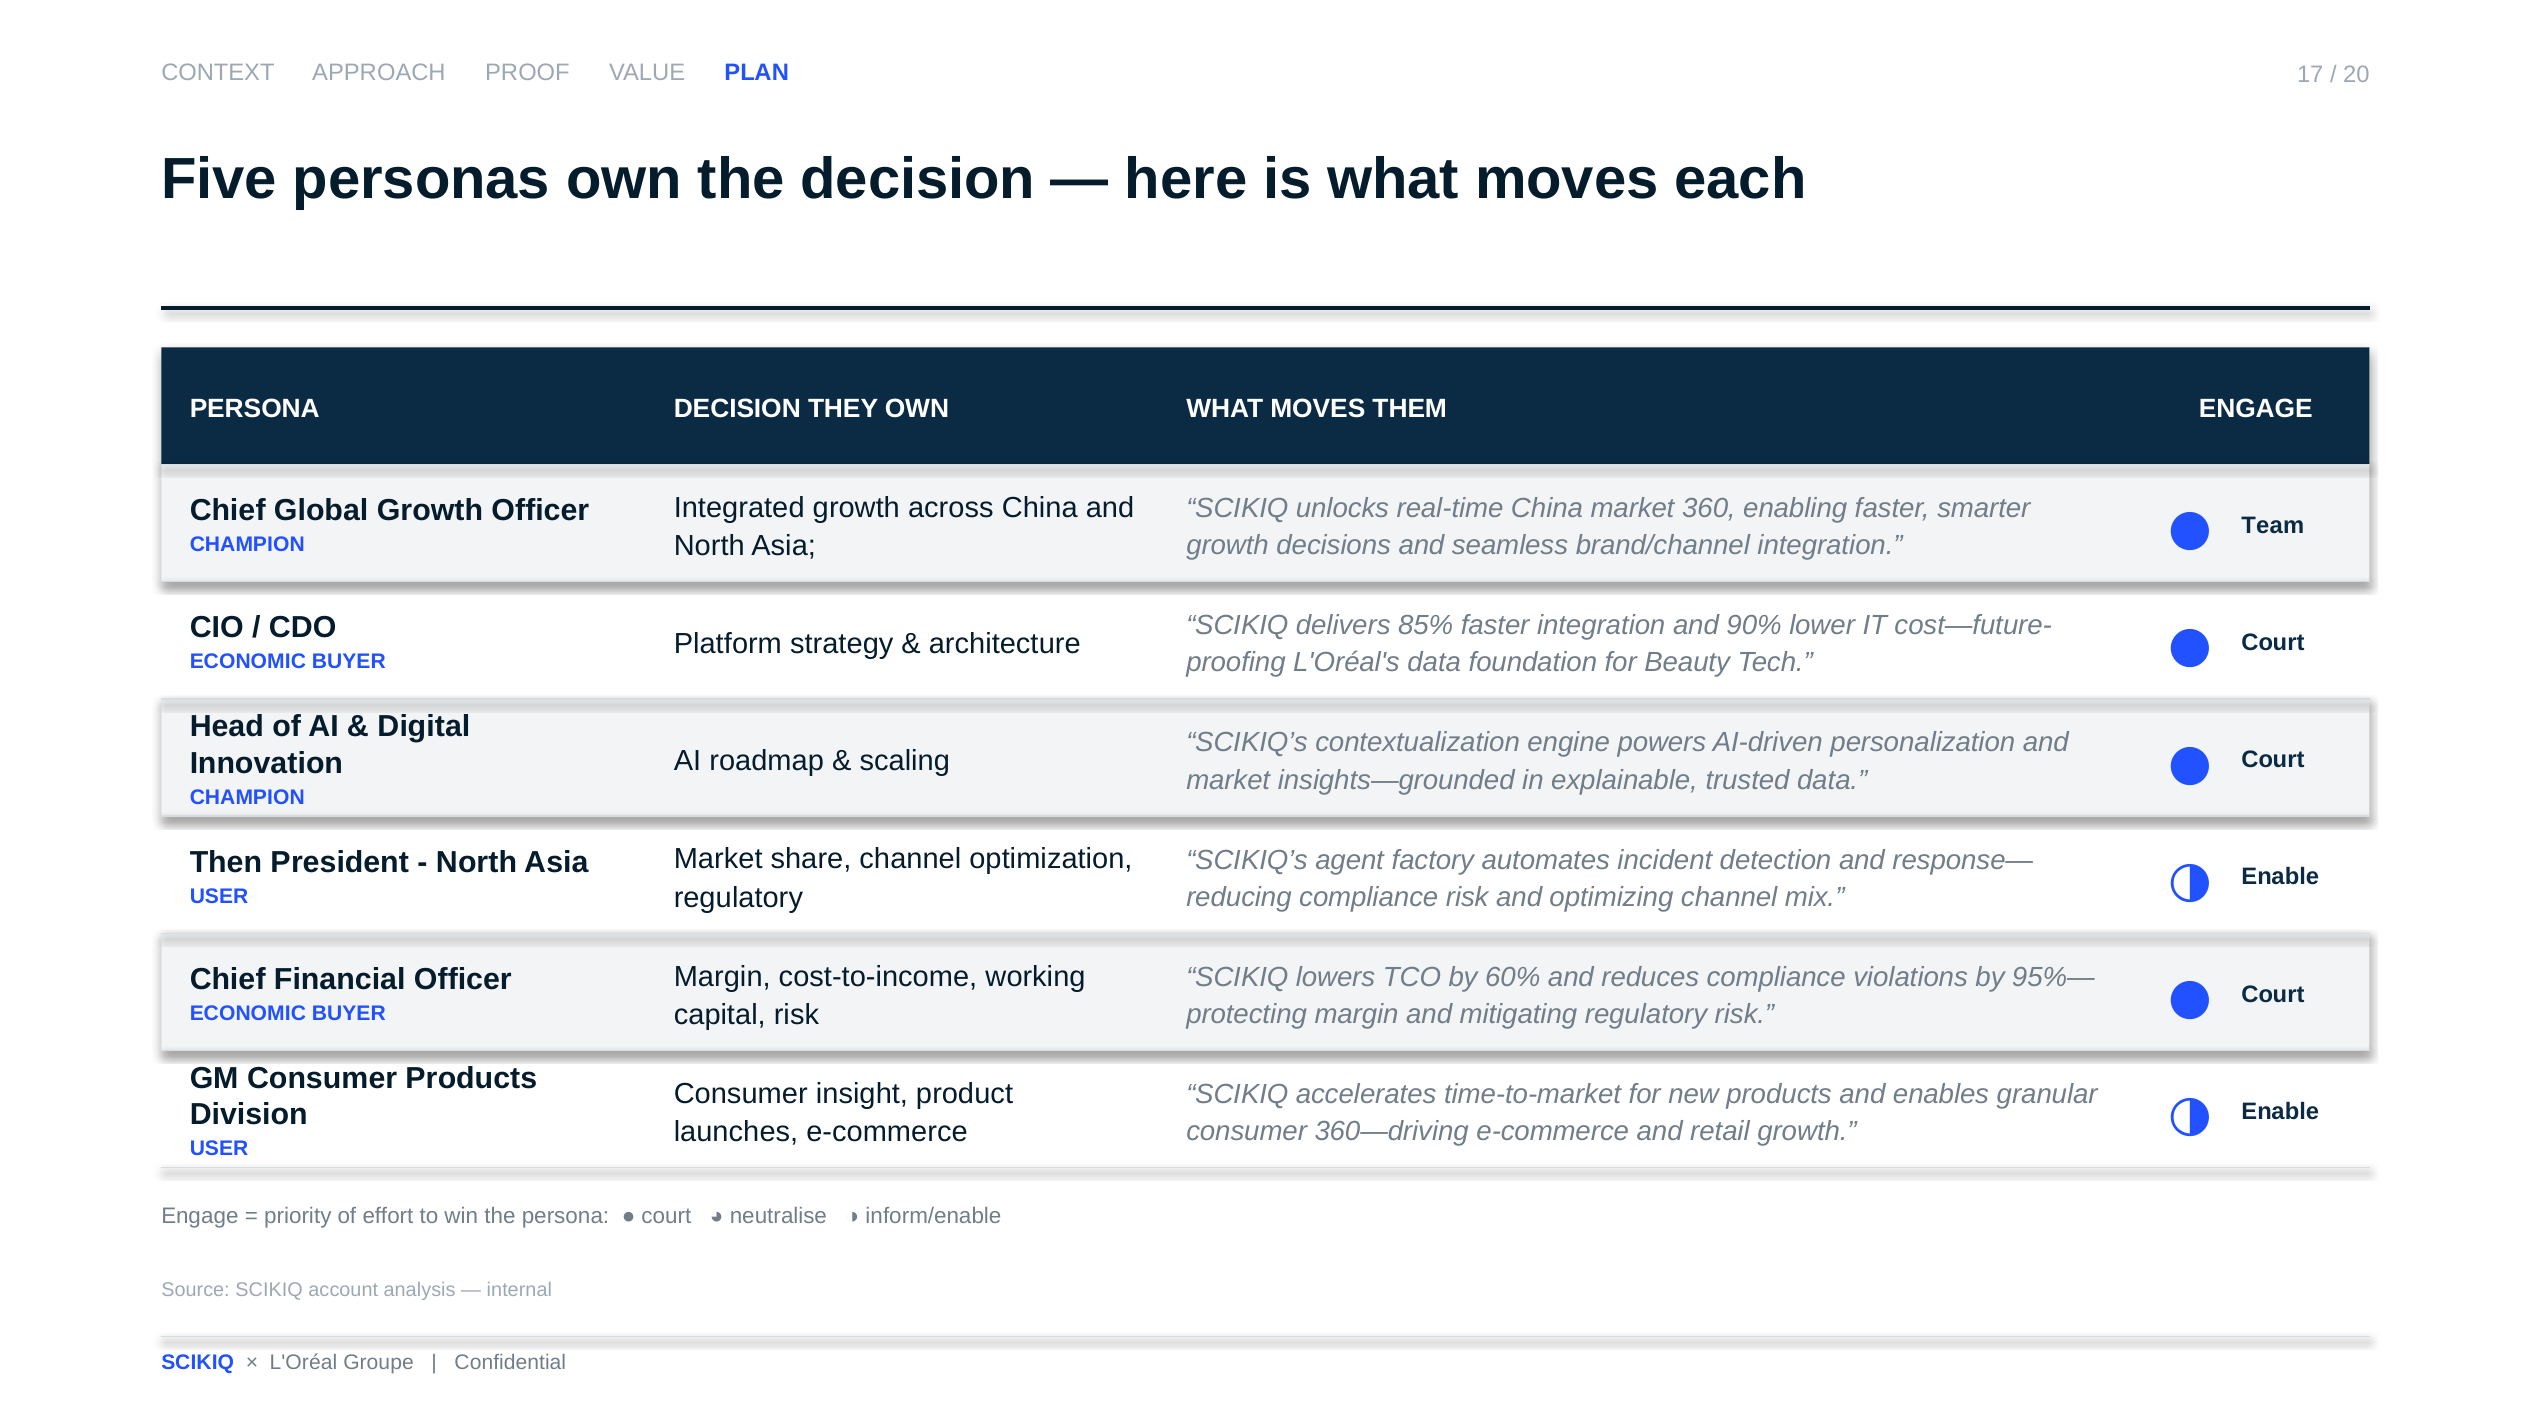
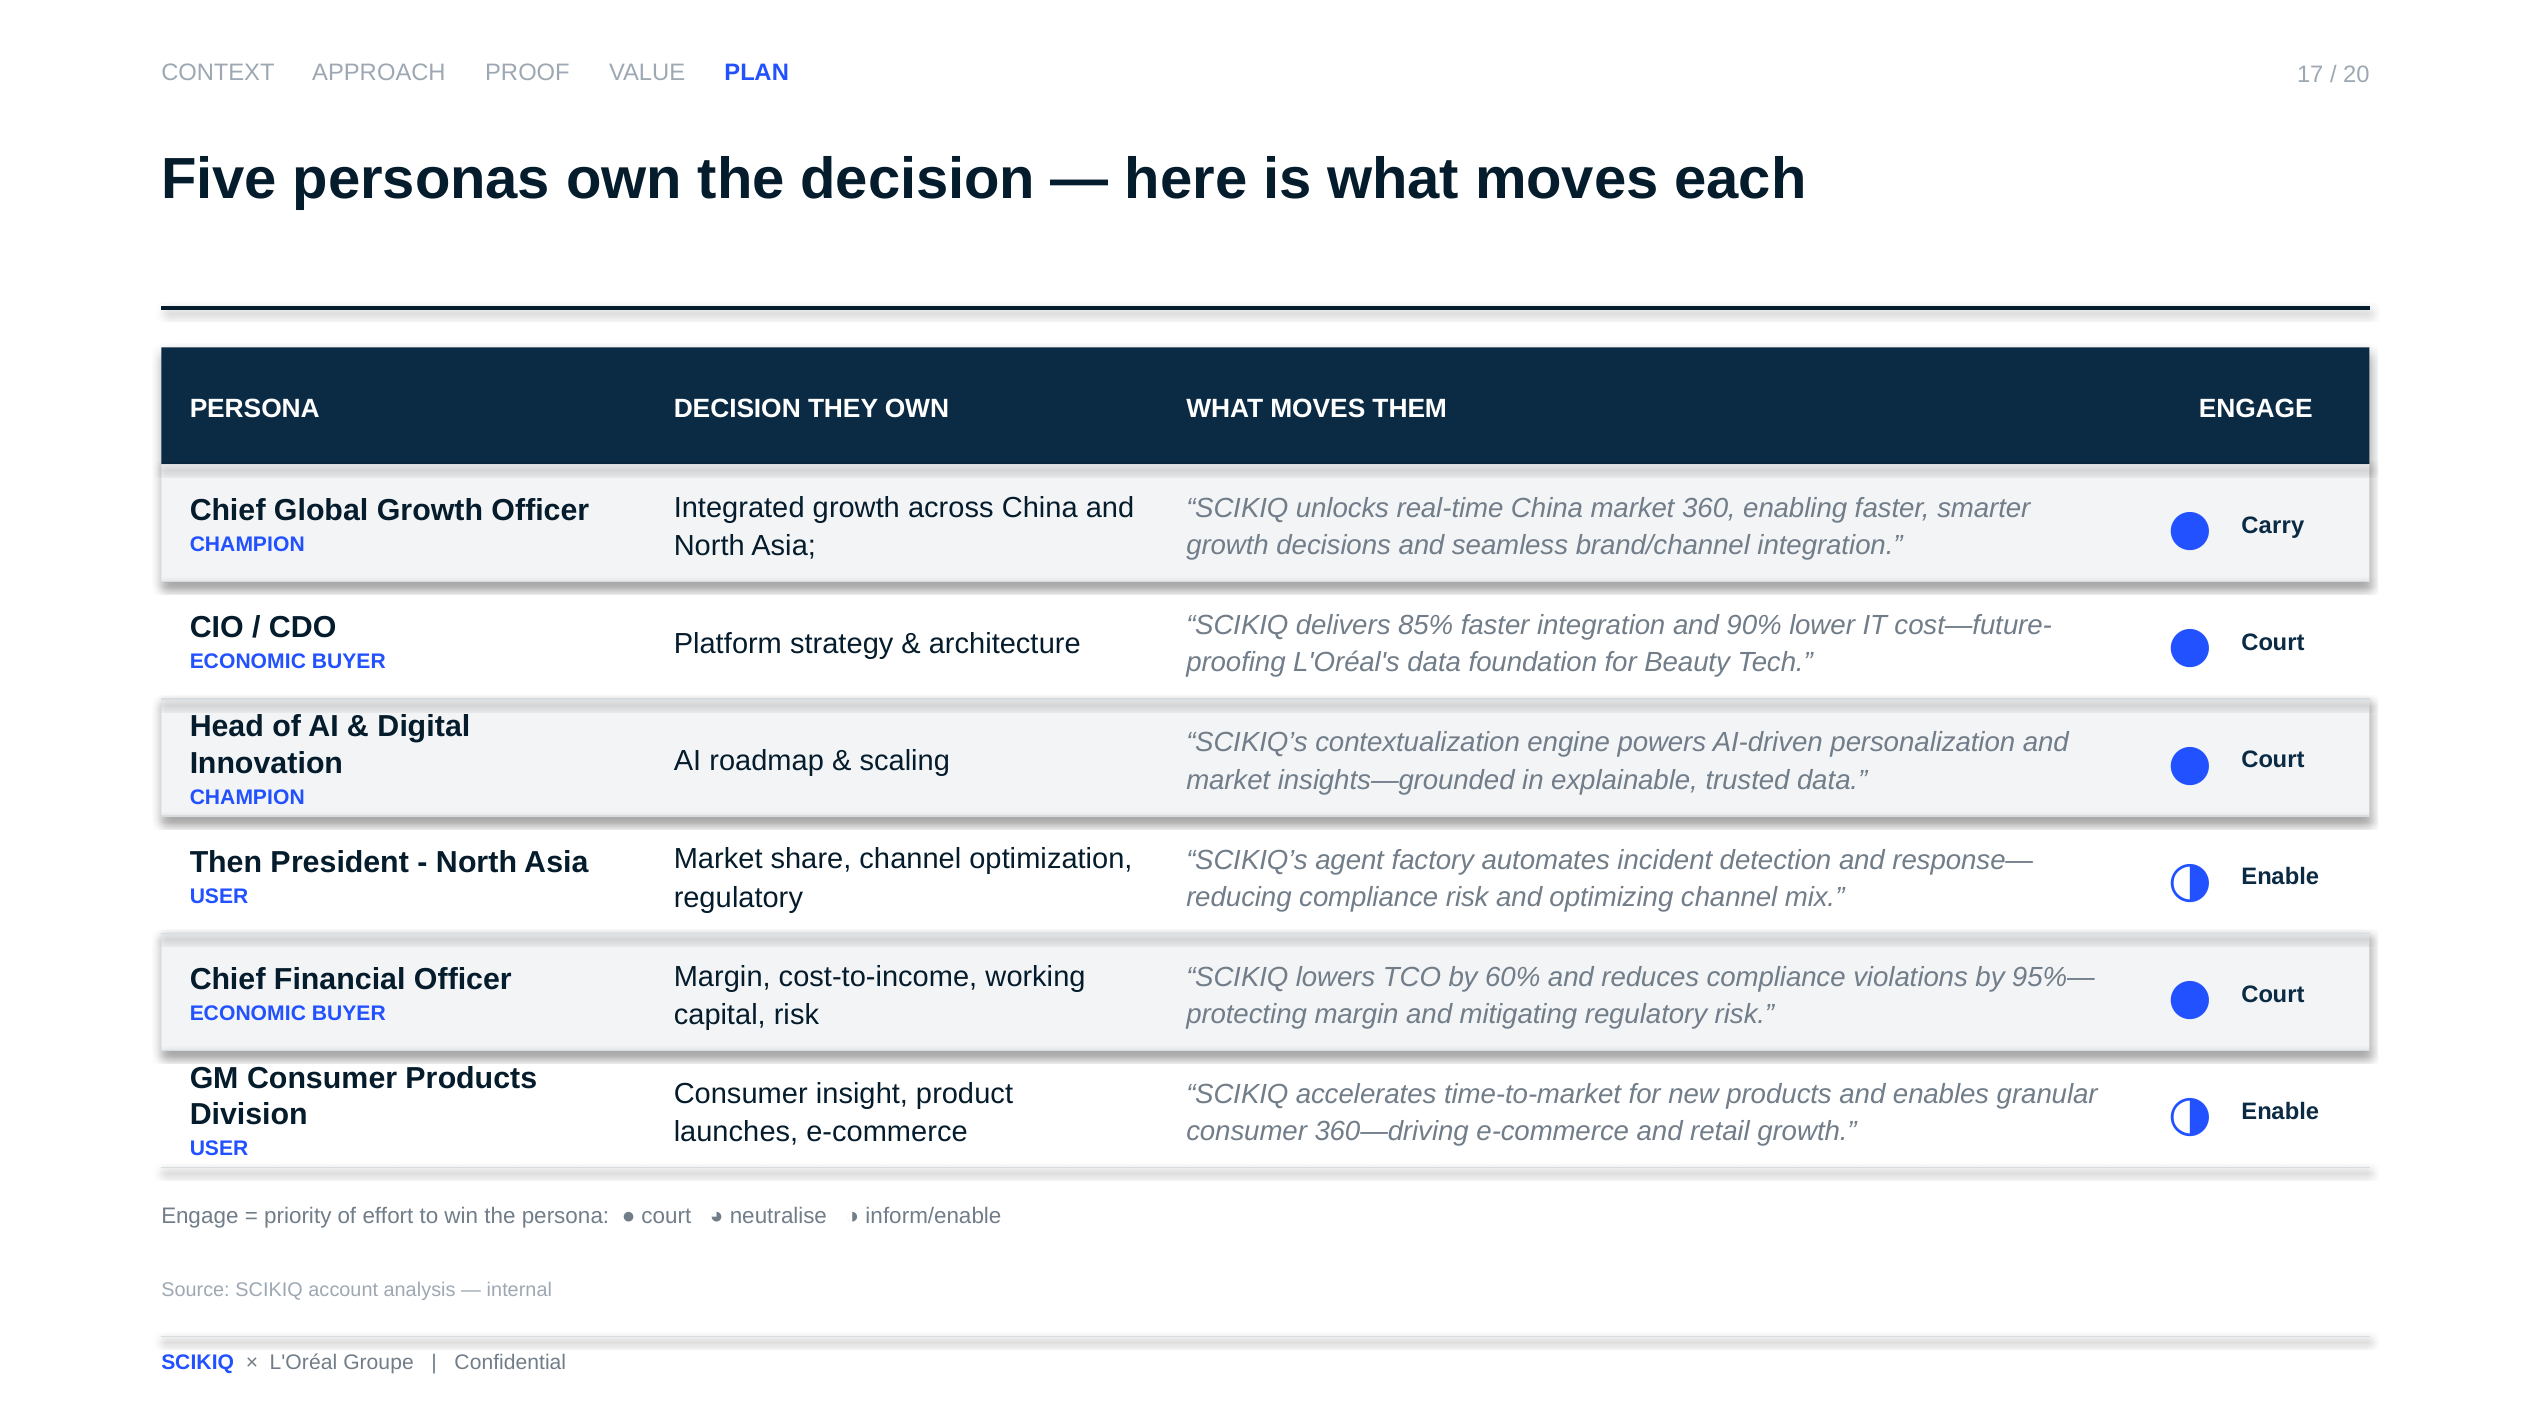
Team: Team -> Carry
